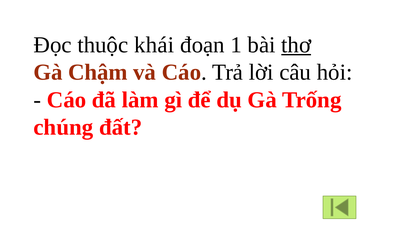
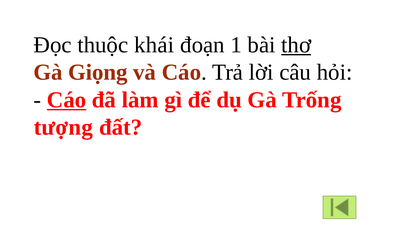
Chậm: Chậm -> Giọng
Cáo at (67, 100) underline: none -> present
chúng: chúng -> tượng
